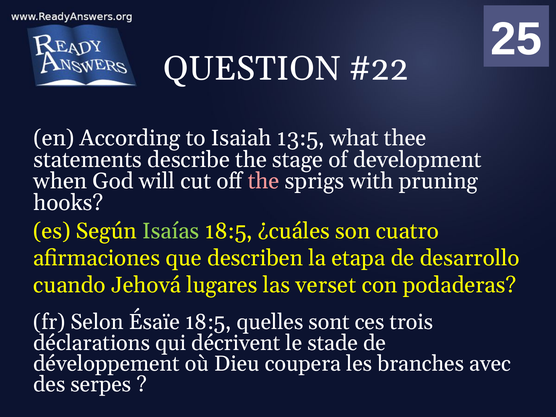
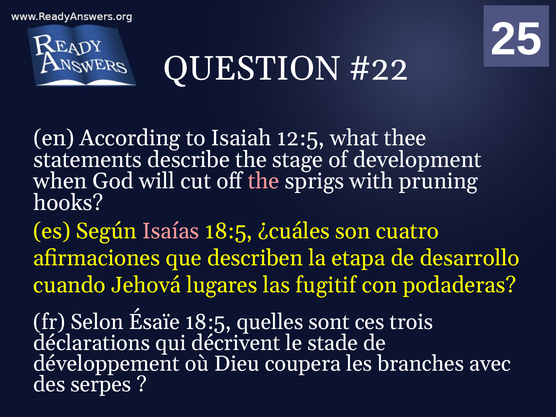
13:5: 13:5 -> 12:5
Isaías colour: light green -> pink
verset: verset -> fugitif
